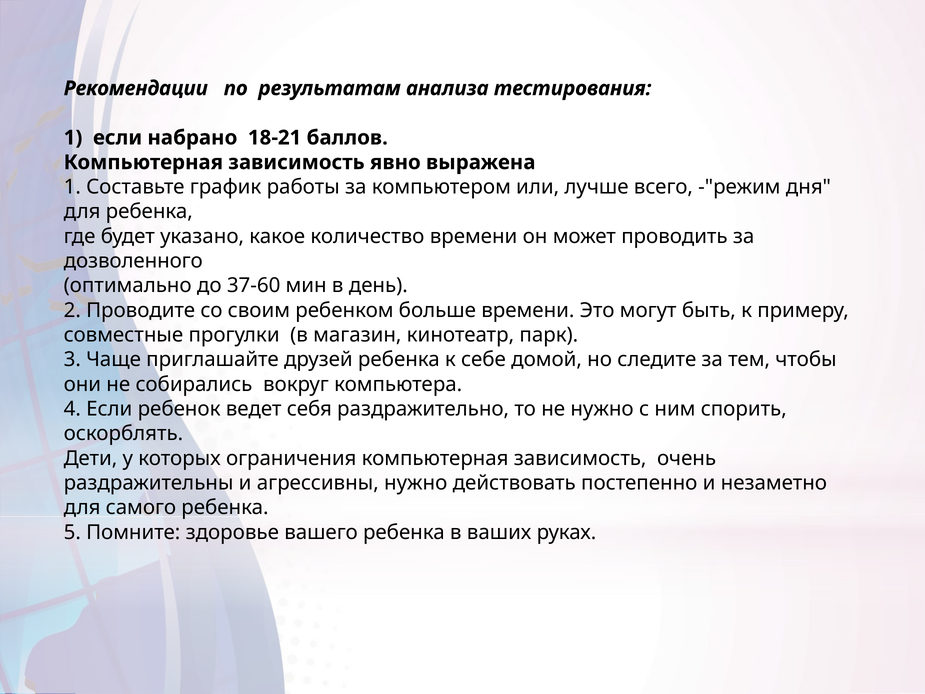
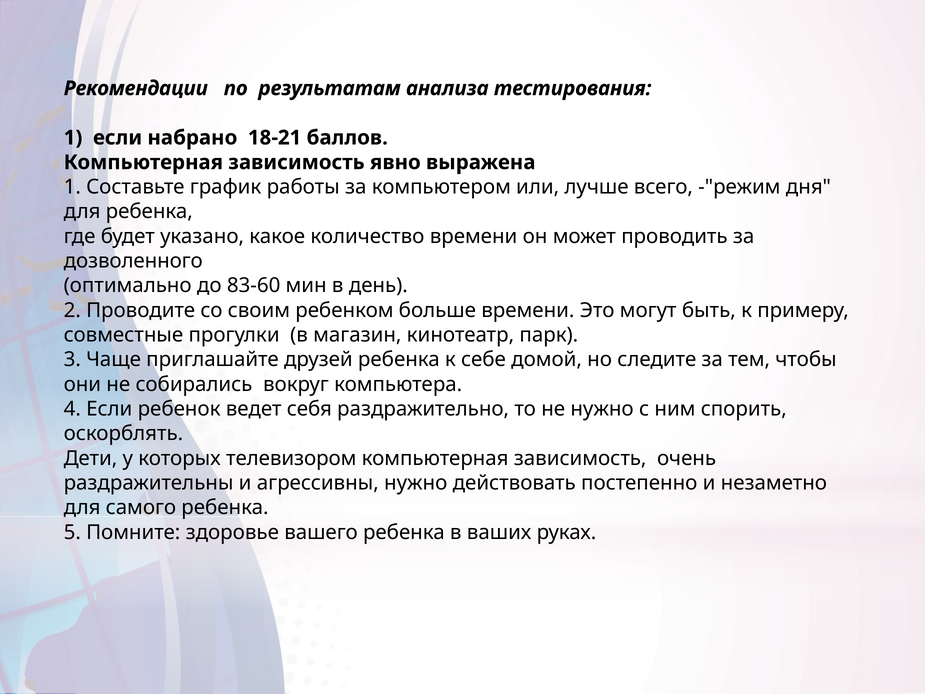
37-60: 37-60 -> 83-60
ограничения: ограничения -> телевизором
